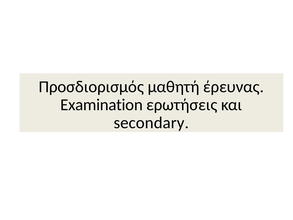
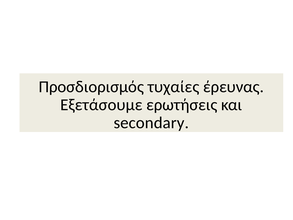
μαθητή: μαθητή -> τυχαίες
Examination: Examination -> Εξετάσουμε
